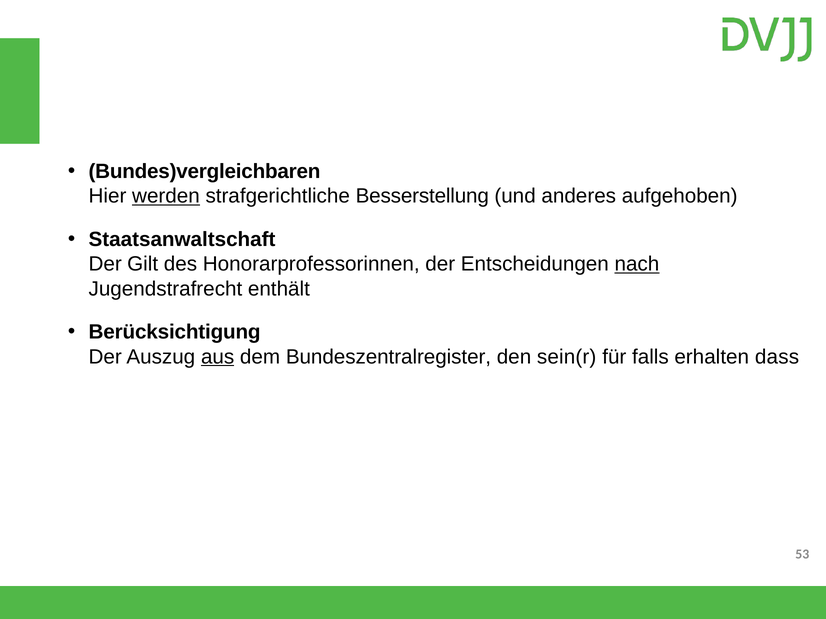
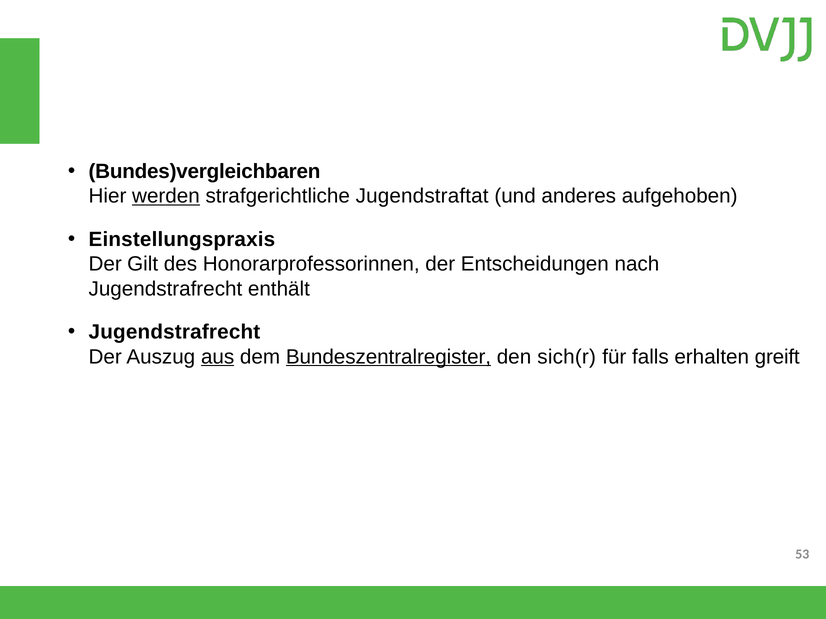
Besserstellung: Besserstellung -> Jugendstraftat
Staatsanwaltschaft: Staatsanwaltschaft -> Einstellungspraxis
nach underline: present -> none
Berücksichtigung at (175, 332): Berücksichtigung -> Jugendstrafrecht
Bundeszentralregister underline: none -> present
sein(r: sein(r -> sich(r
dass: dass -> greift
